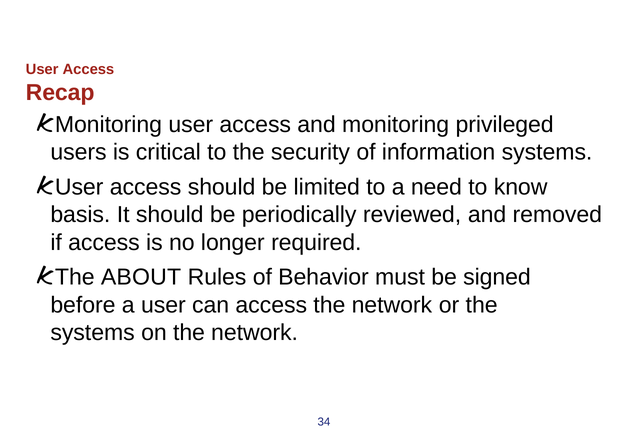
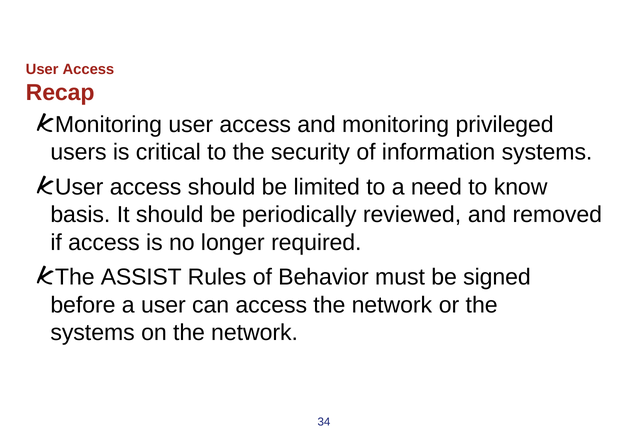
ABOUT: ABOUT -> ASSIST
